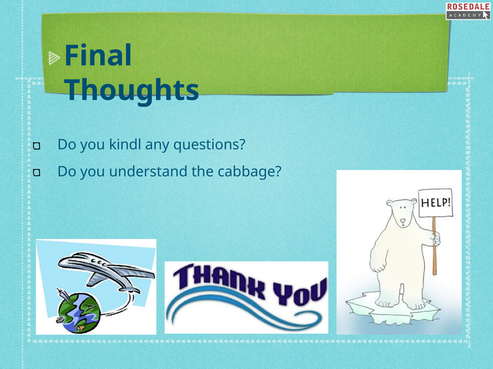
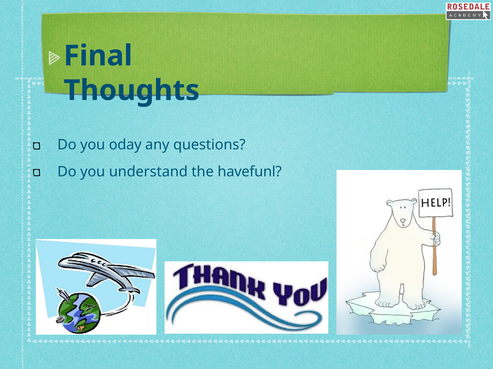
kindl: kindl -> oday
cabbage: cabbage -> havefunl
